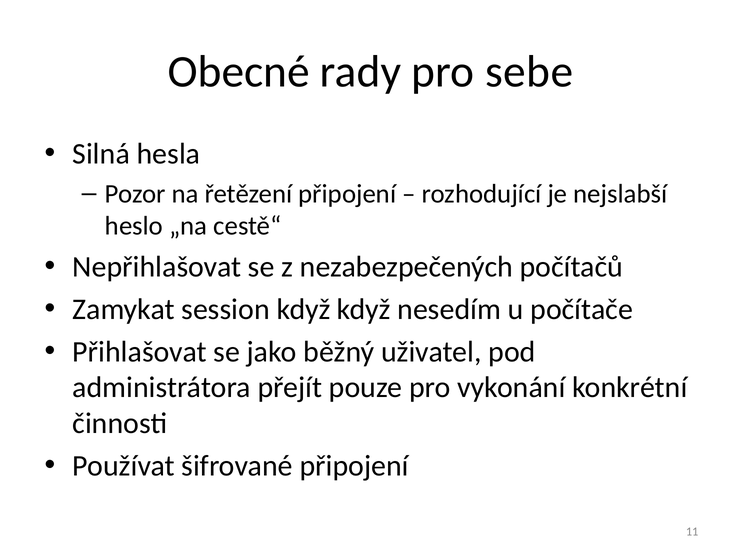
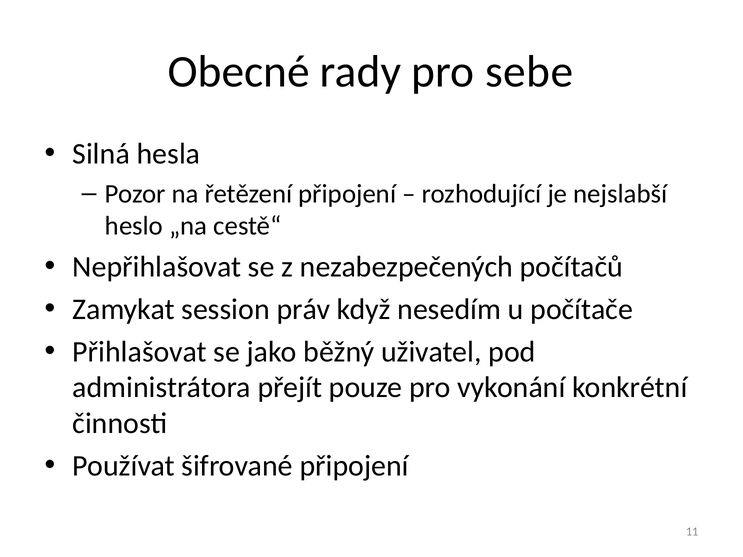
session když: když -> práv
